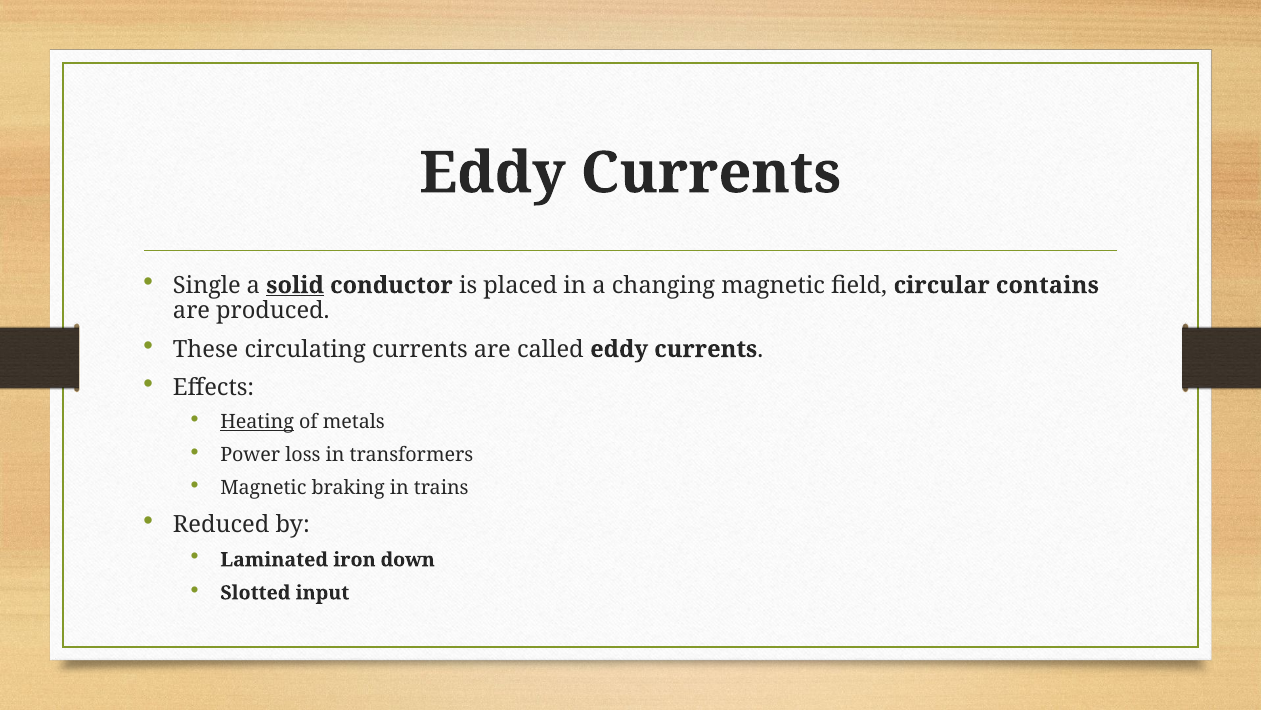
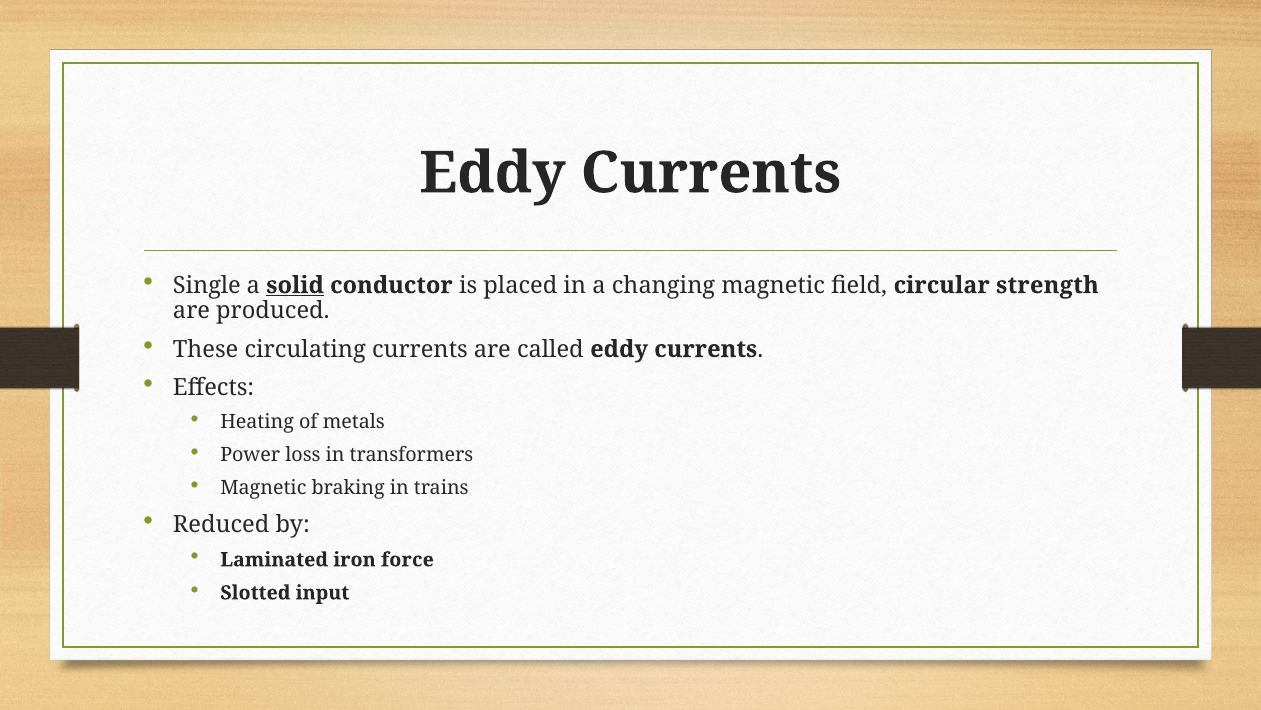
contains: contains -> strength
Heating underline: present -> none
down: down -> force
